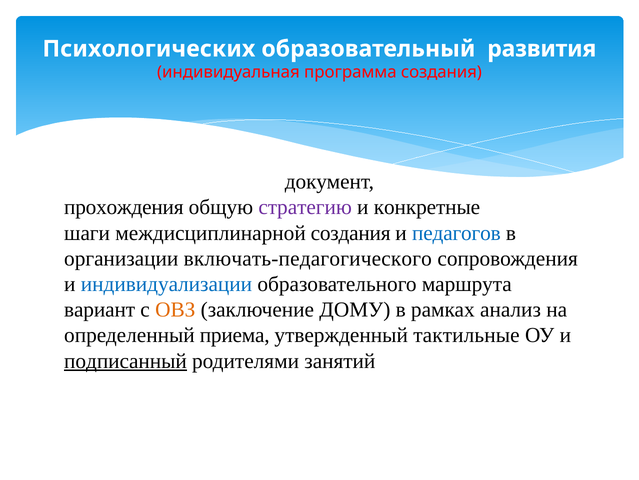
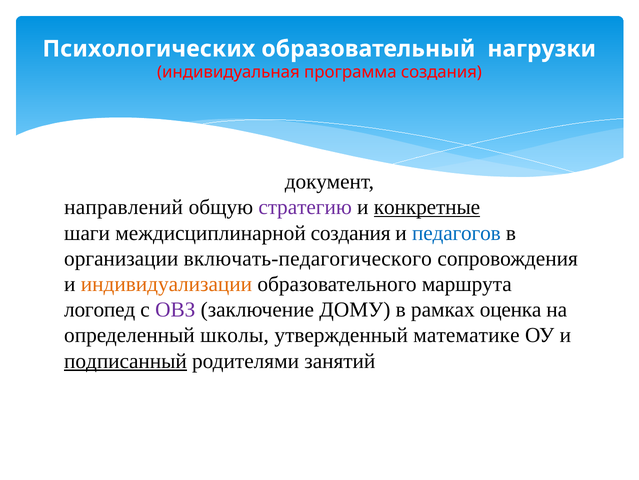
развития: развития -> нагрузки
прохождения: прохождения -> направлений
конкретные underline: none -> present
индивидуализации colour: blue -> orange
вариант: вариант -> логопед
ОВЗ colour: orange -> purple
анализ: анализ -> оценка
приема: приема -> школы
тактильные: тактильные -> математике
